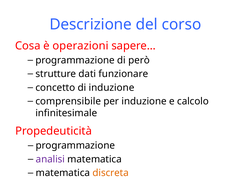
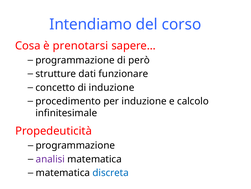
Descrizione: Descrizione -> Intendiamo
operazioni: operazioni -> prenotarsi
comprensibile: comprensibile -> procedimento
discreta colour: orange -> blue
